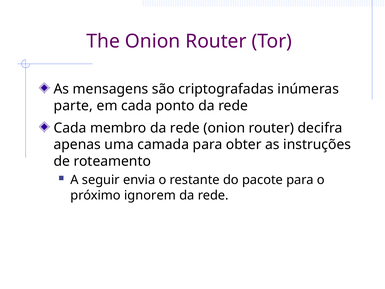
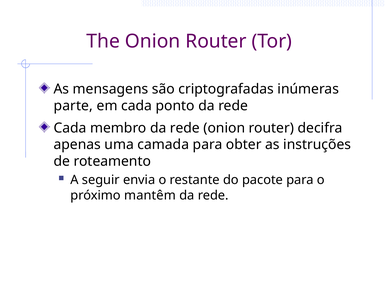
ignorem: ignorem -> mantêm
